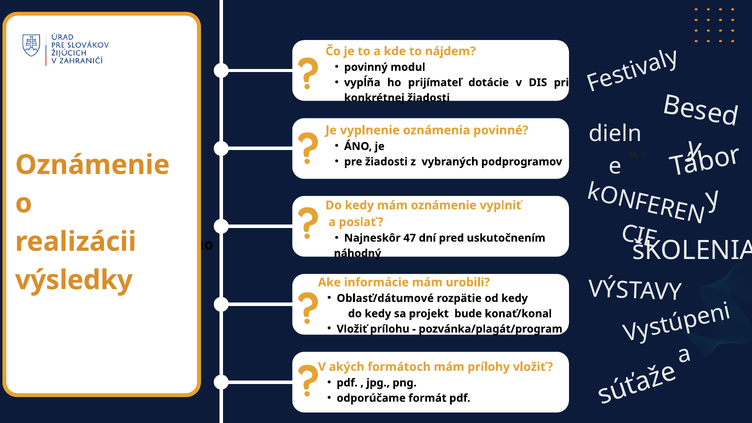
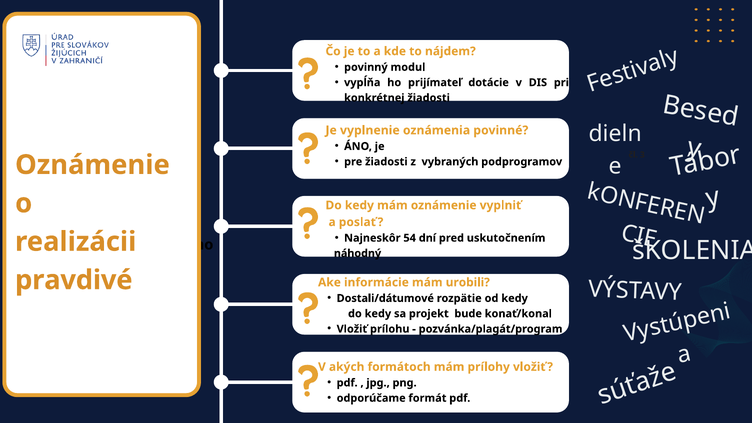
47: 47 -> 54
výsledky: výsledky -> pravdivé
Oblasť/dátumové: Oblasť/dátumové -> Dostali/dátumové
